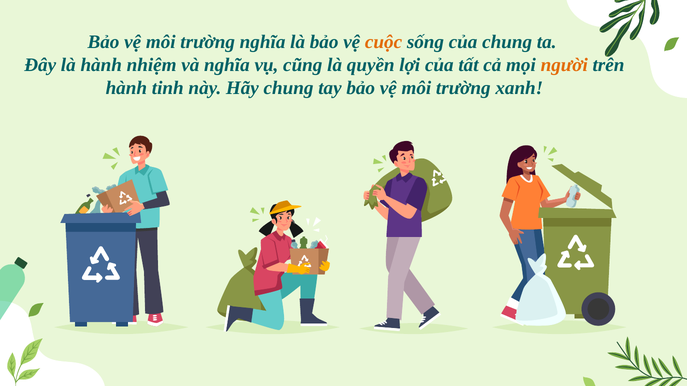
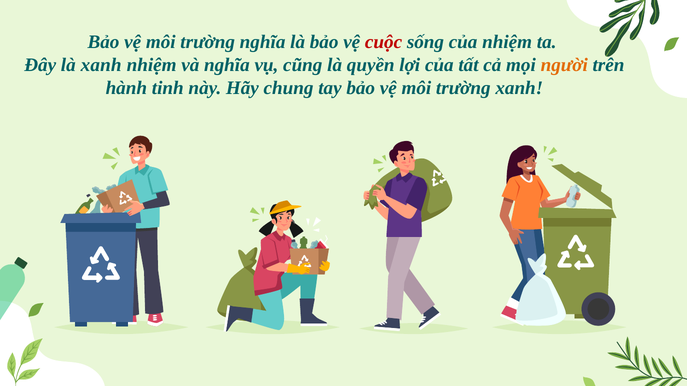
cuộc colour: orange -> red
của chung: chung -> nhiệm
là hành: hành -> xanh
